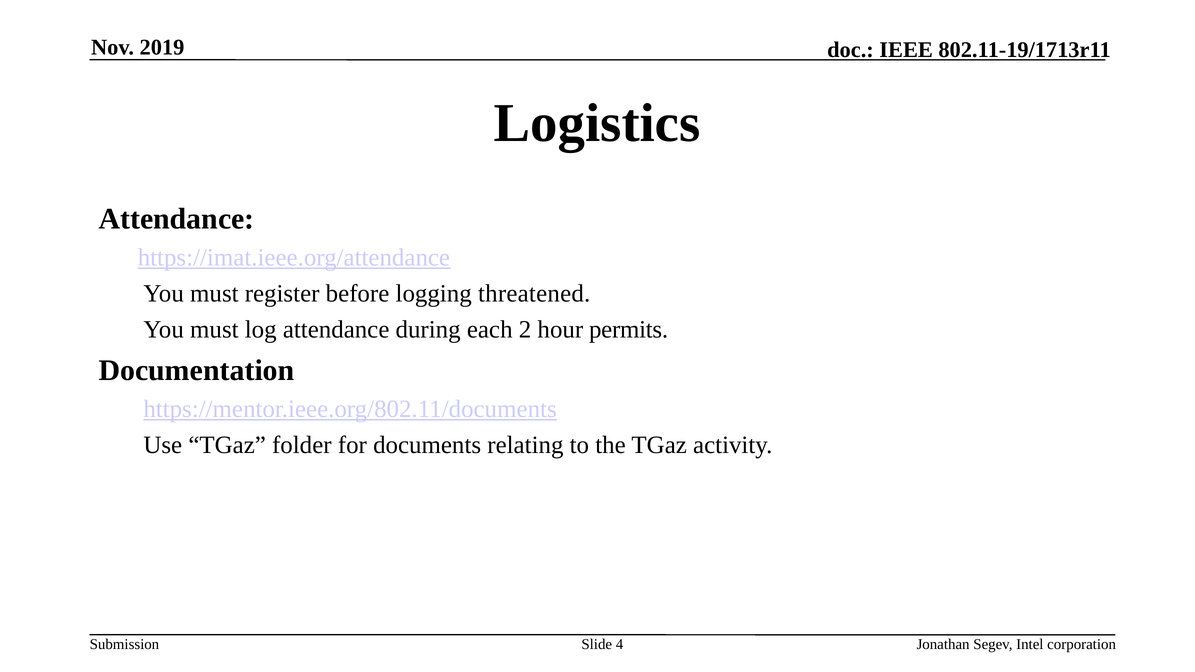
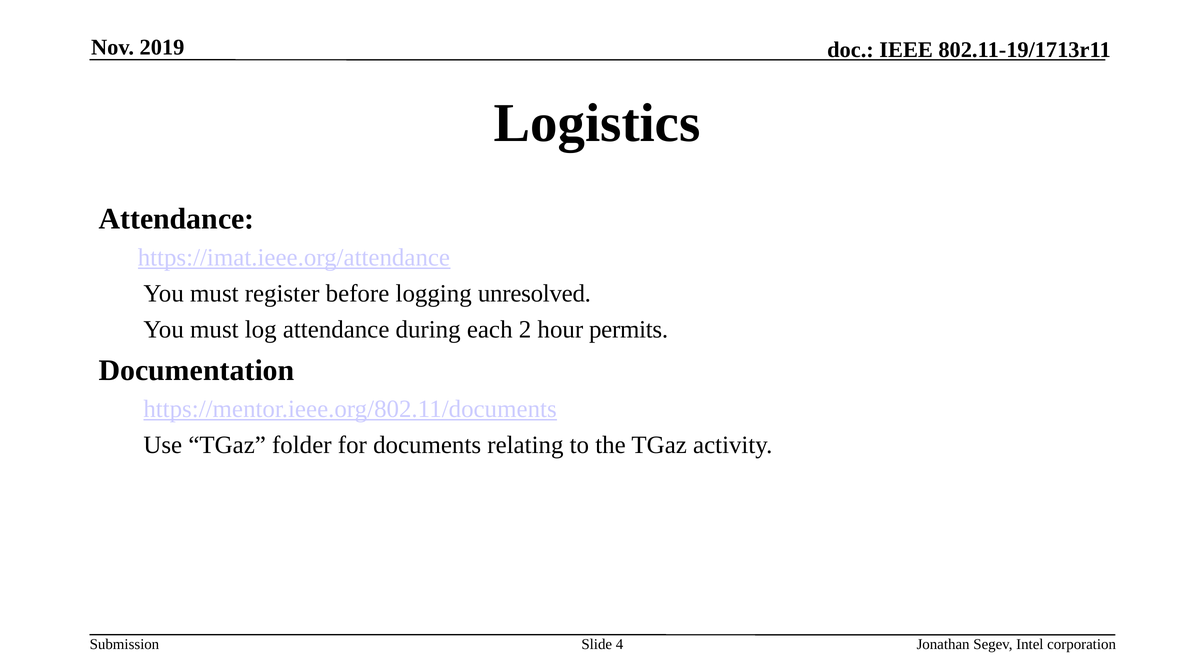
threatened: threatened -> unresolved
